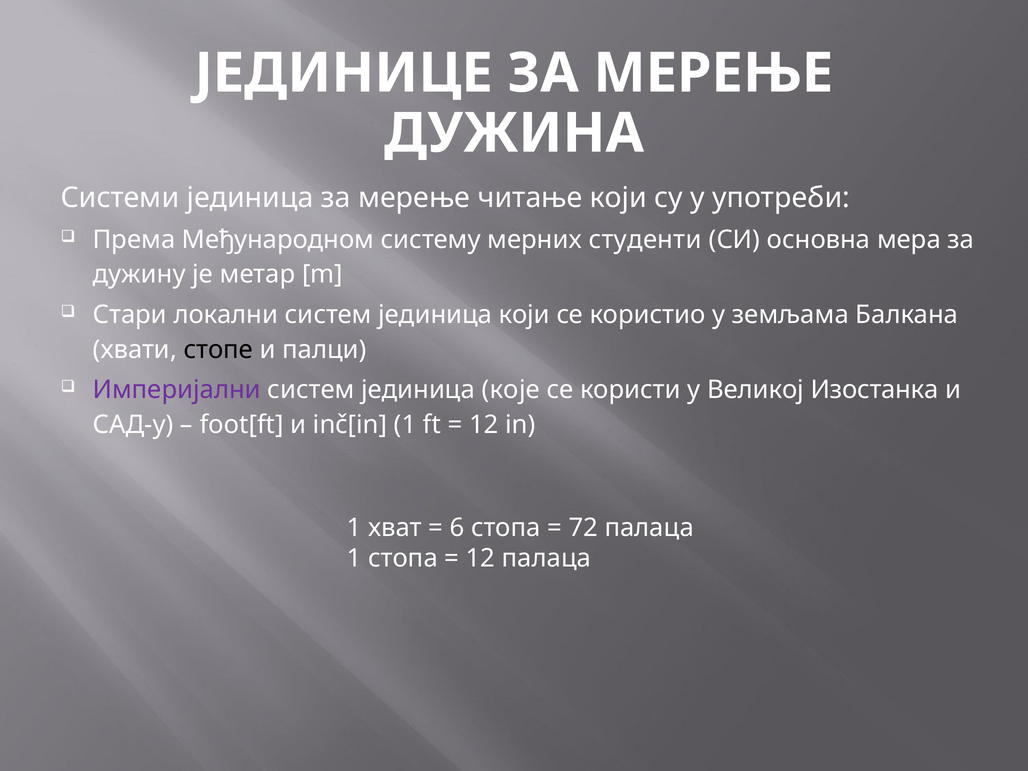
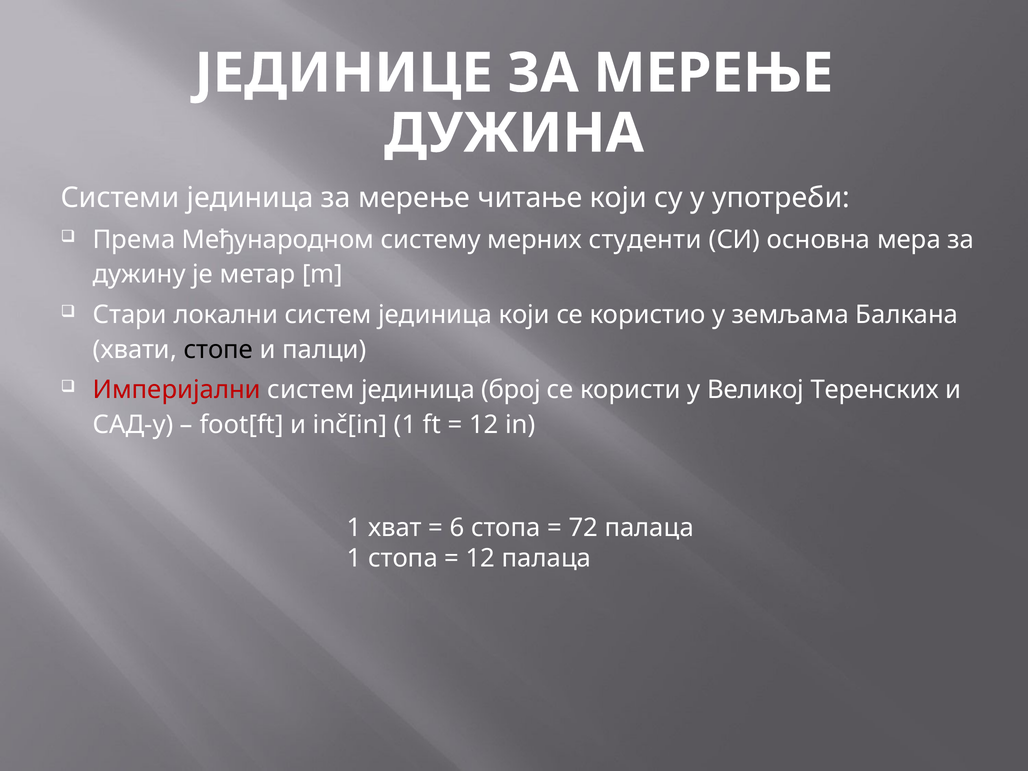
Империјални colour: purple -> red
које: које -> број
Изостанка: Изостанка -> Теренских
